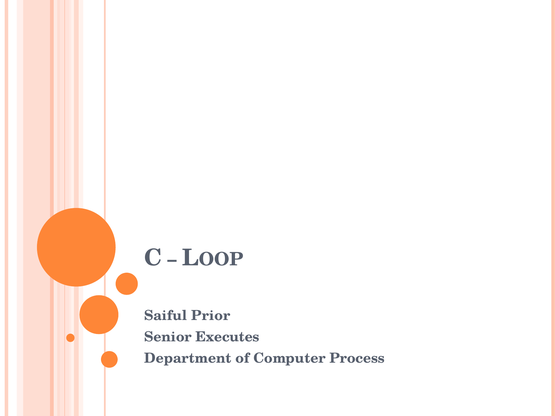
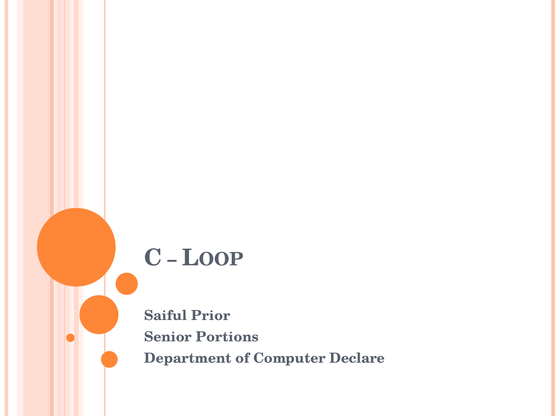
Executes: Executes -> Portions
Process: Process -> Declare
